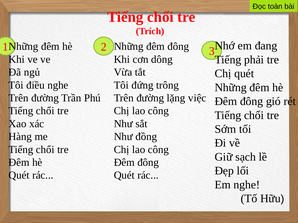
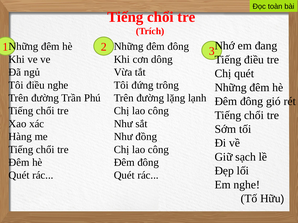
Tiếng phải: phải -> điều
việc: việc -> lạnh
